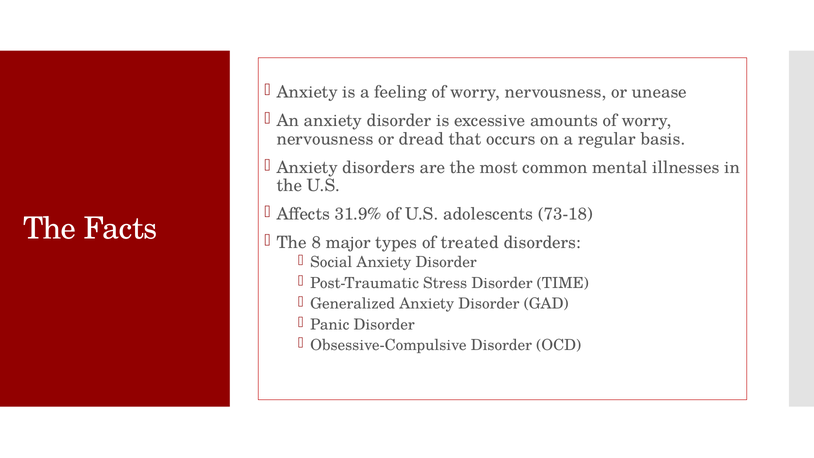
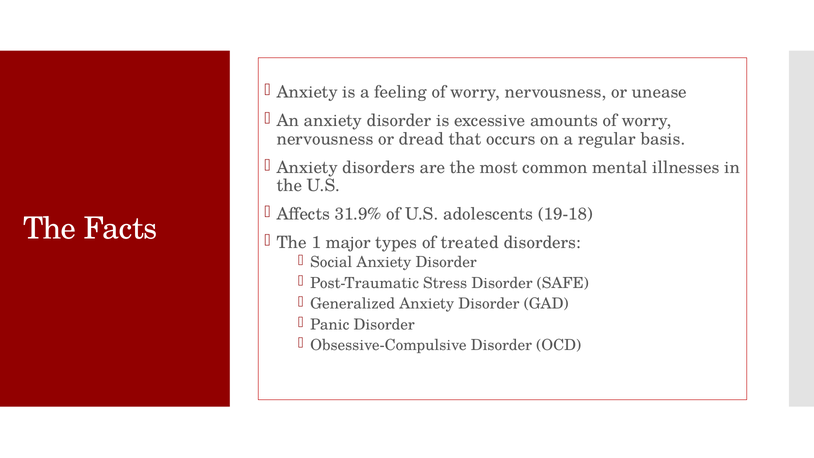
73-18: 73-18 -> 19-18
8: 8 -> 1
TIME: TIME -> SAFE
